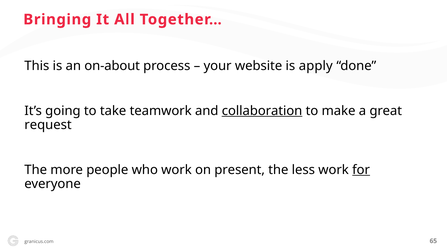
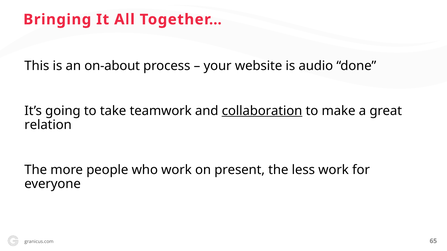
apply: apply -> audio
request: request -> relation
for underline: present -> none
